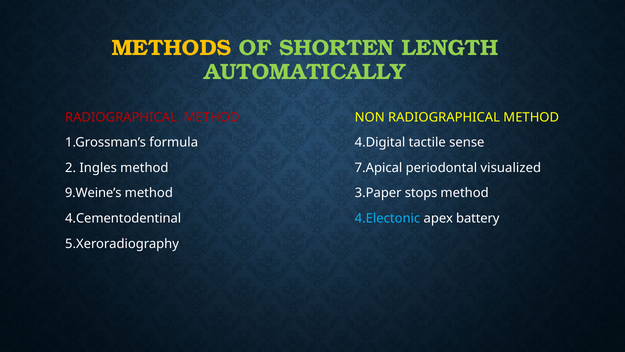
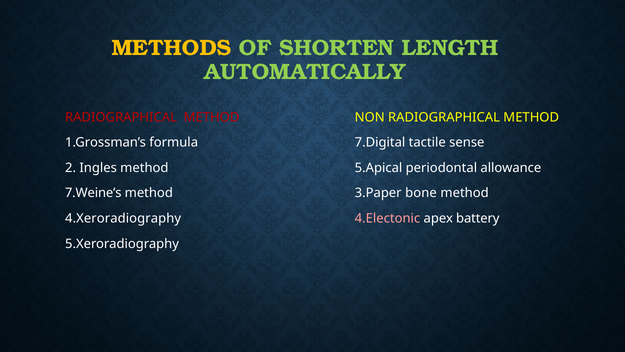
4.Digital: 4.Digital -> 7.Digital
7.Apical: 7.Apical -> 5.Apical
visualized: visualized -> allowance
9.Weine’s: 9.Weine’s -> 7.Weine’s
stops: stops -> bone
4.Cementodentinal: 4.Cementodentinal -> 4.Xeroradiography
4.Electonic colour: light blue -> pink
